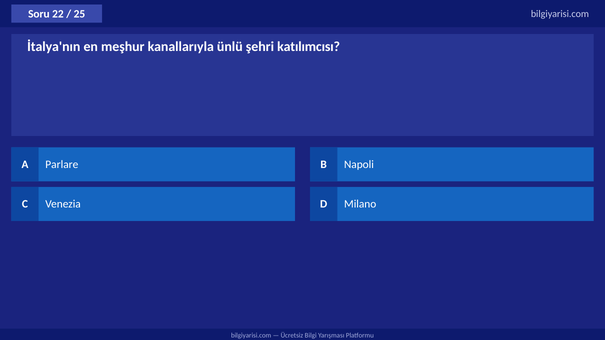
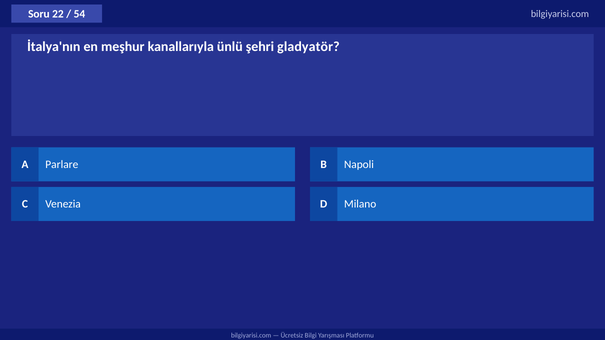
25: 25 -> 54
katılımcısı: katılımcısı -> gladyatör
